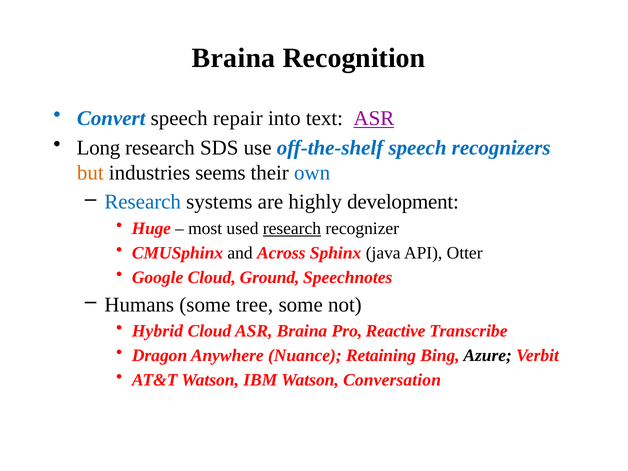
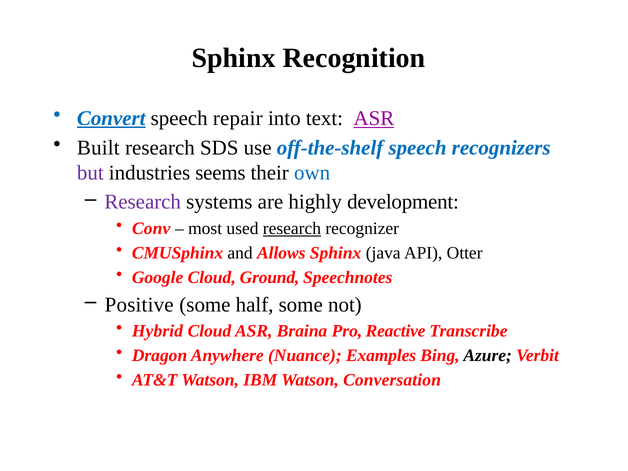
Braina at (234, 58): Braina -> Sphinx
Convert underline: none -> present
Long: Long -> Built
but colour: orange -> purple
Research at (143, 202) colour: blue -> purple
Huge: Huge -> Conv
Across: Across -> Allows
Humans: Humans -> Positive
tree: tree -> half
Retaining: Retaining -> Examples
